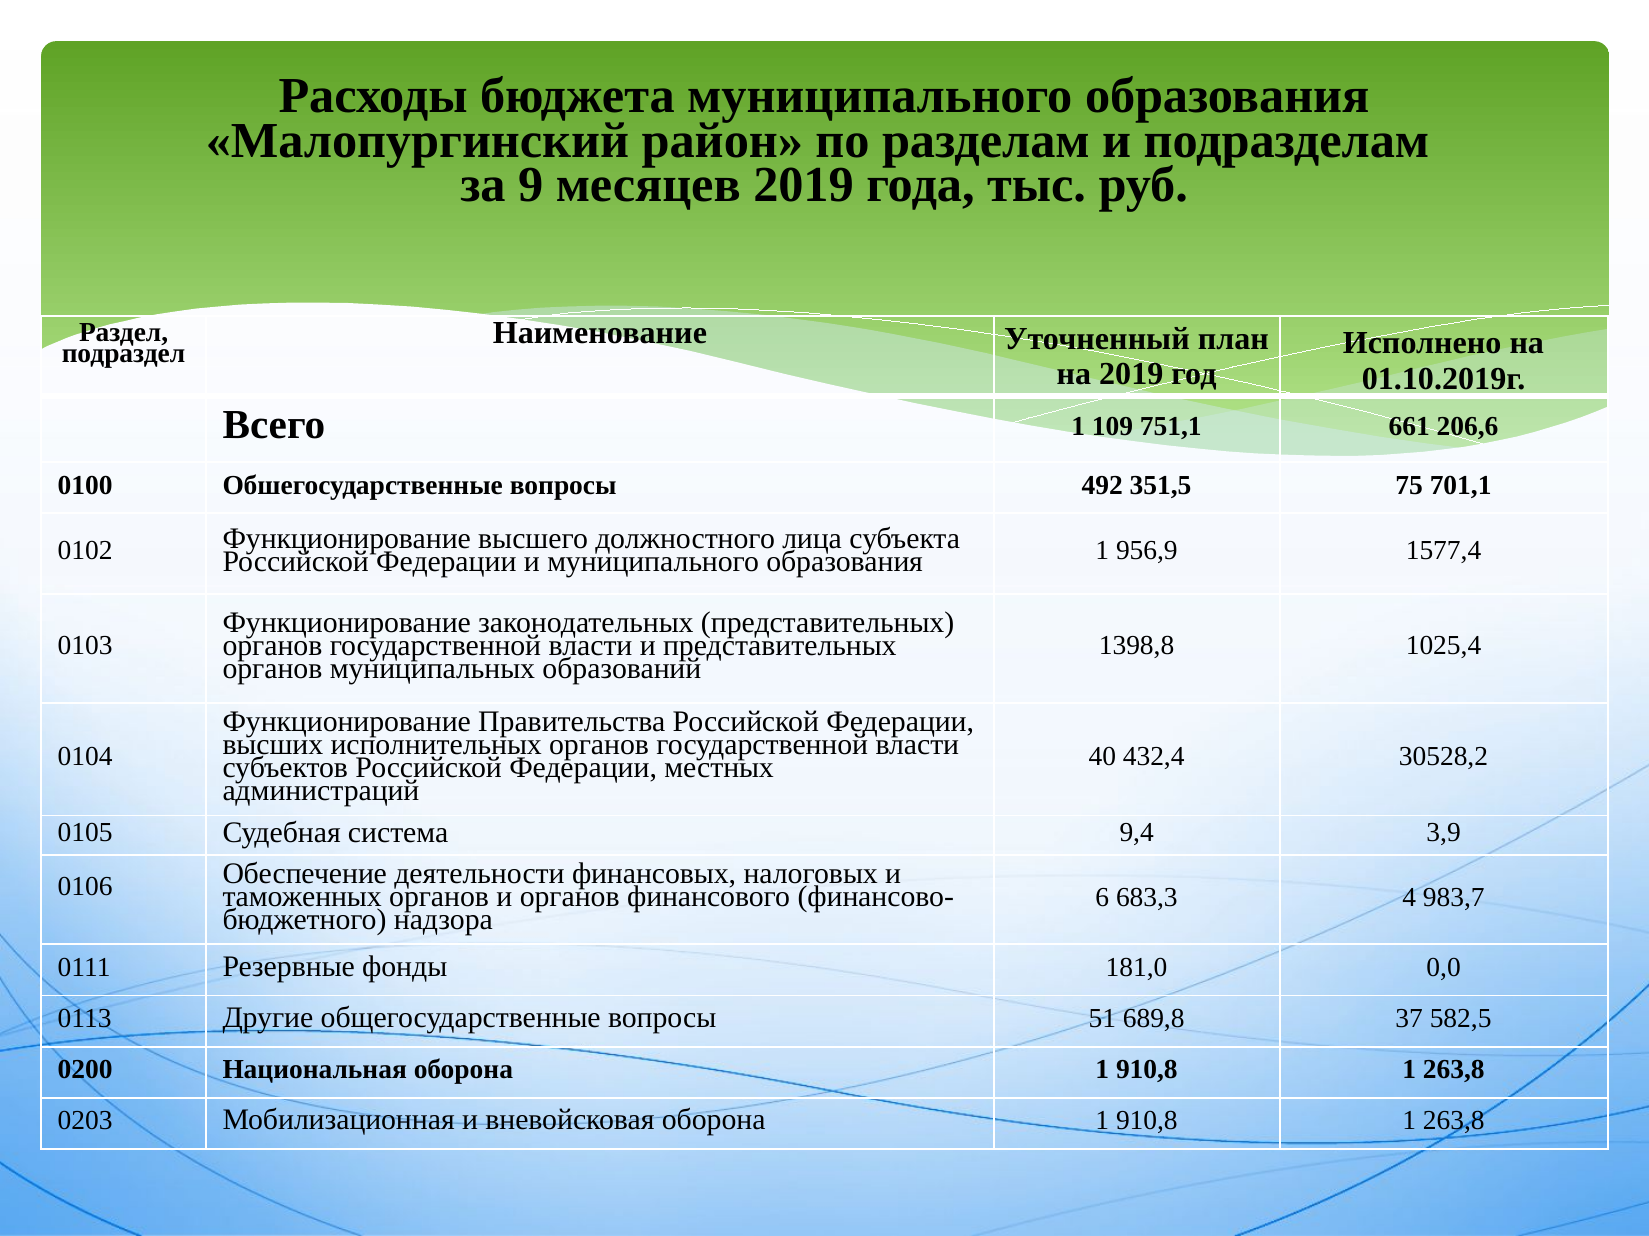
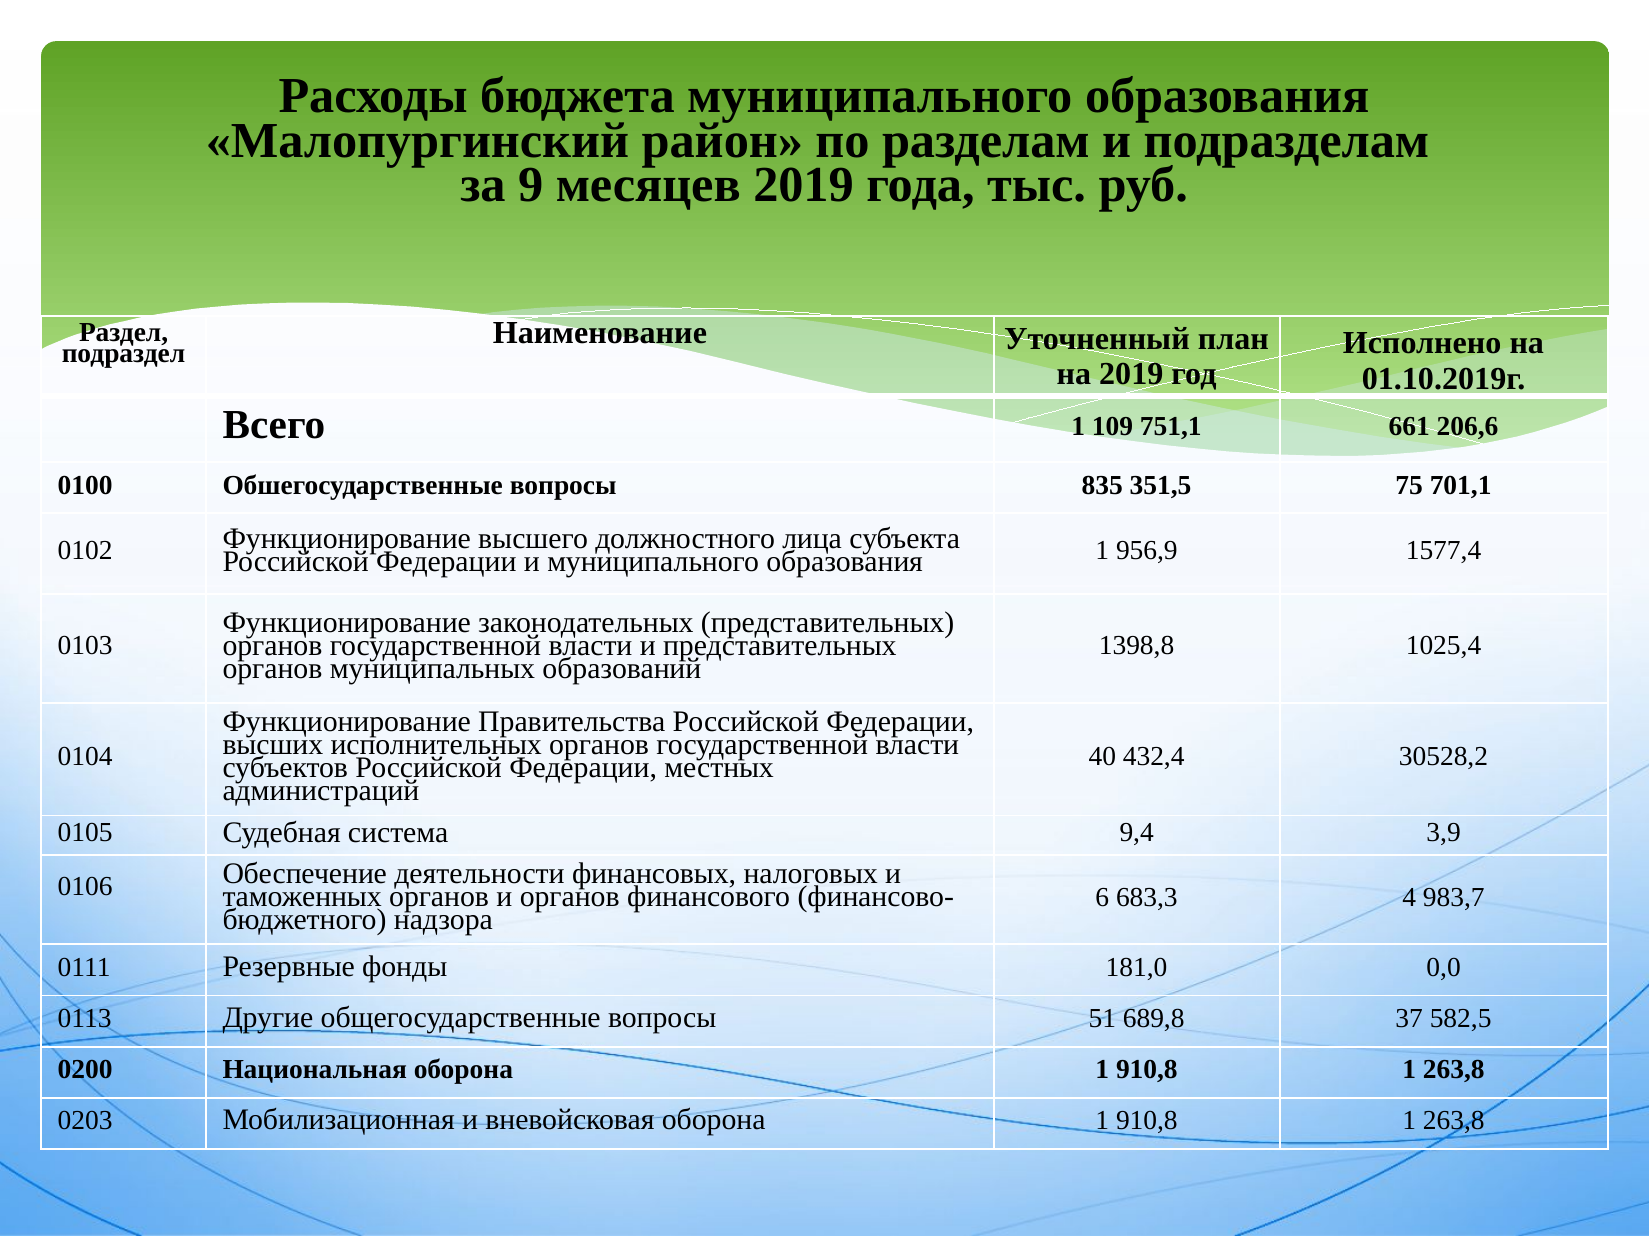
492: 492 -> 835
